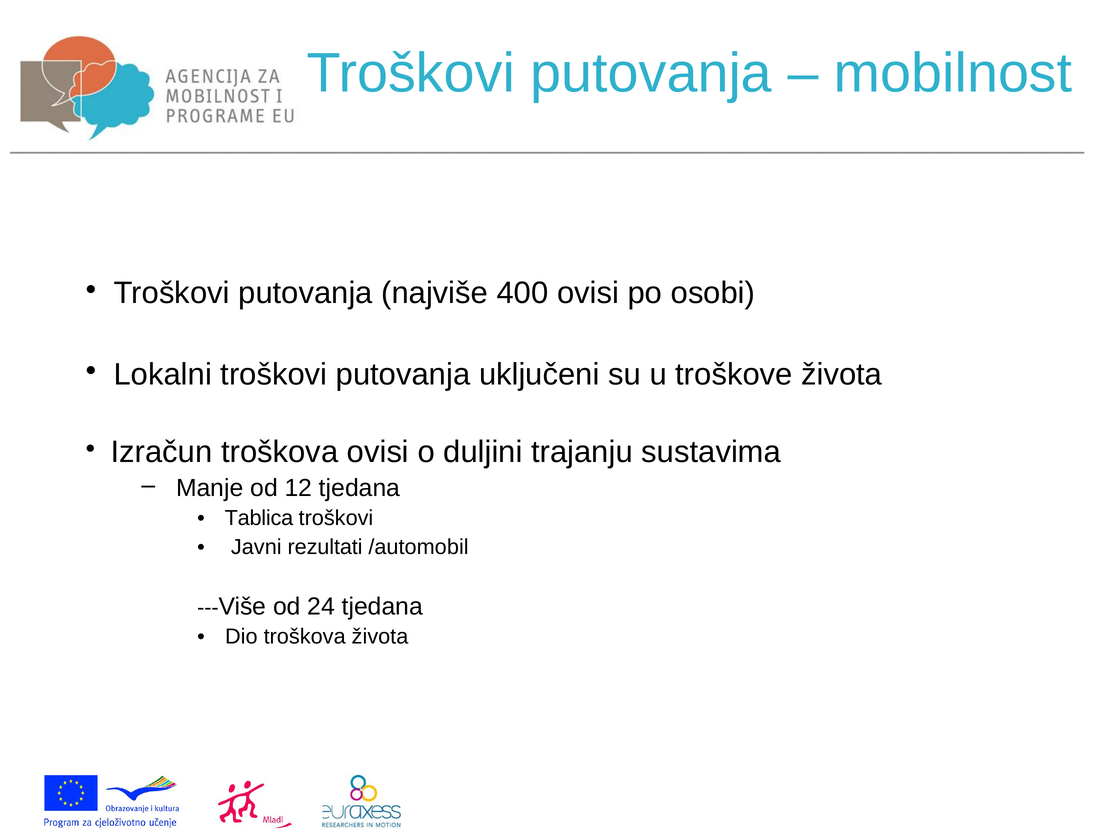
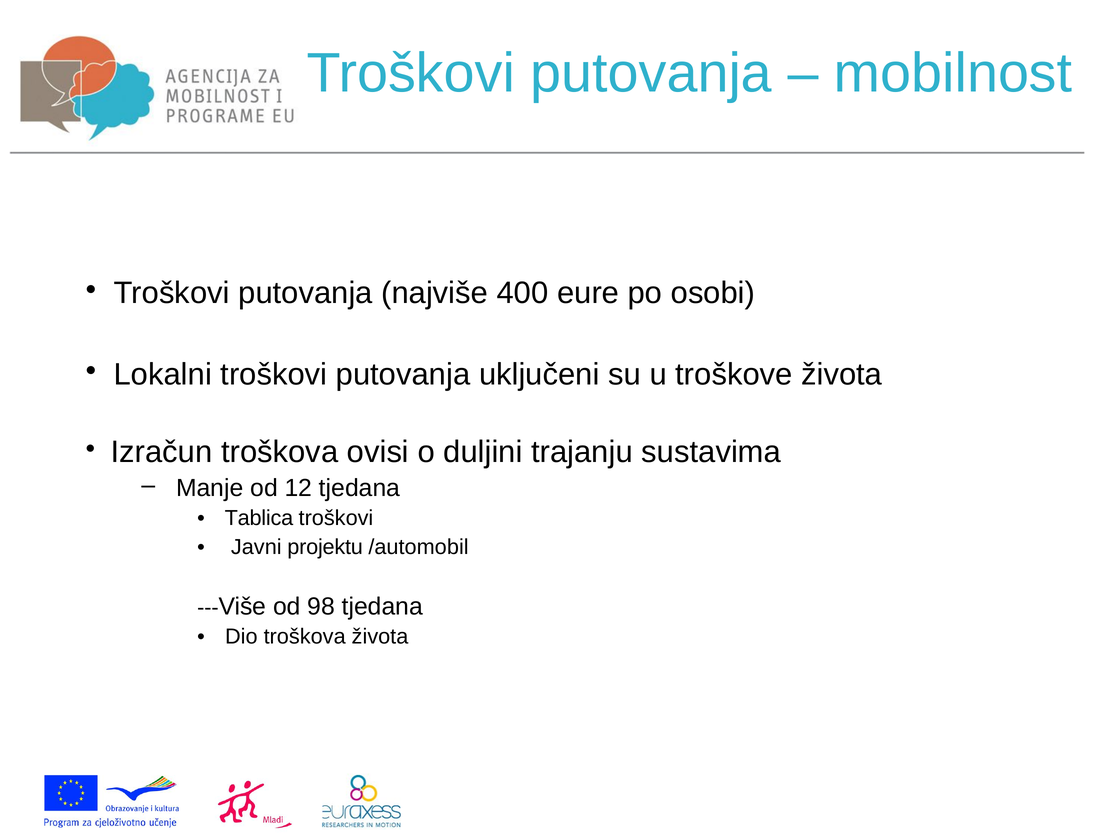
400 ovisi: ovisi -> eure
rezultati: rezultati -> projektu
24: 24 -> 98
